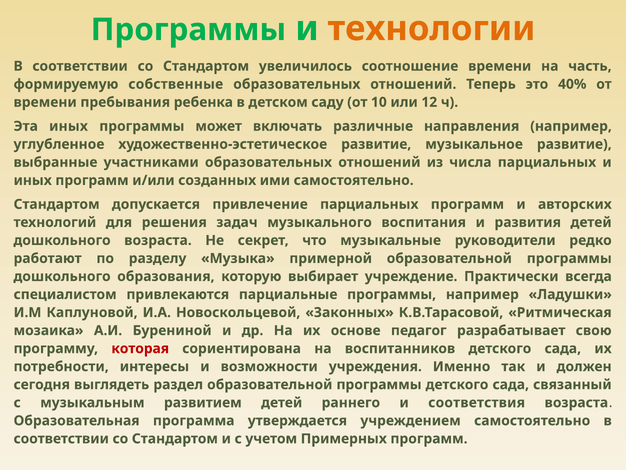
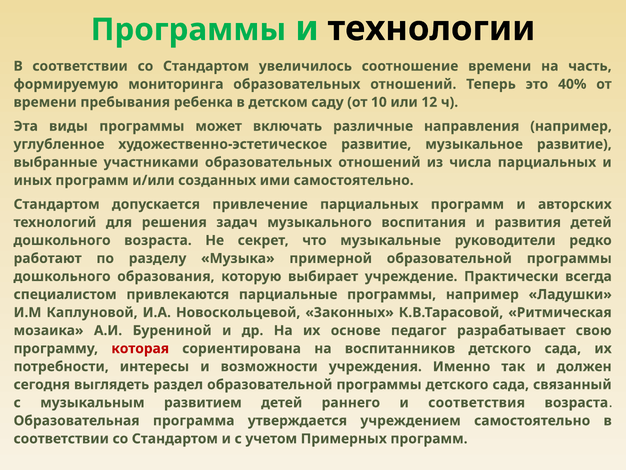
технологии colour: orange -> black
собственные: собственные -> мониторинга
Эта иных: иных -> виды
